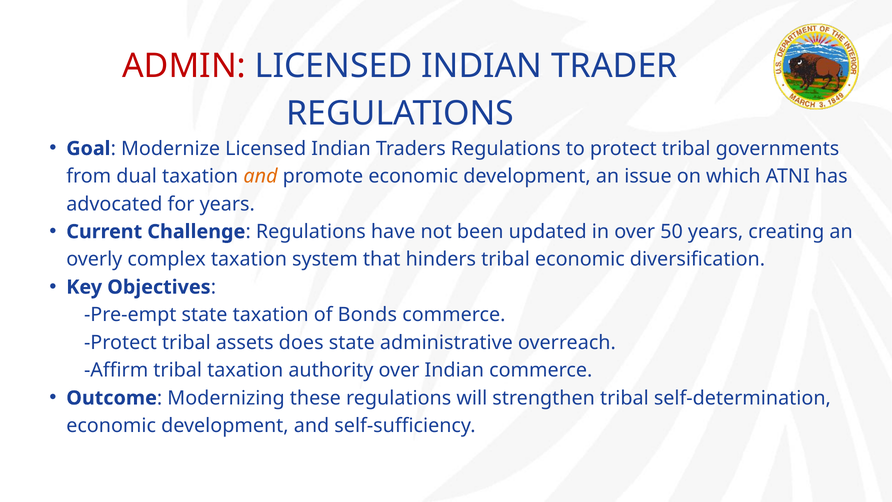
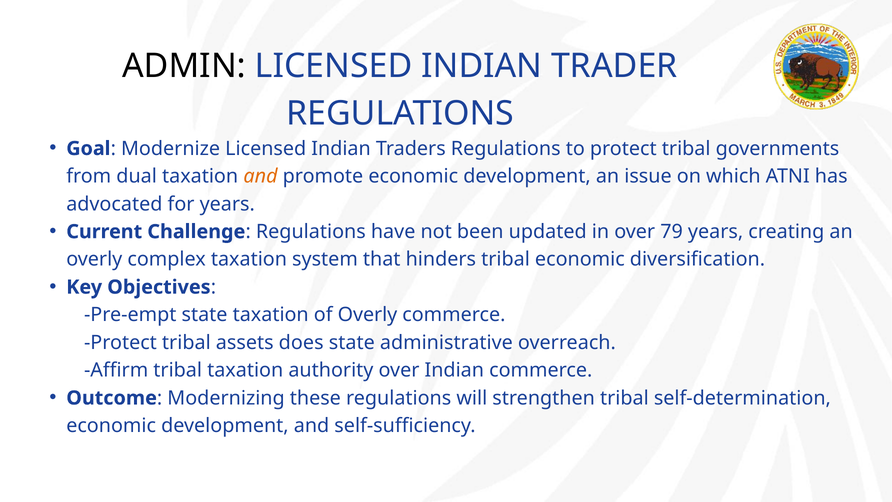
ADMIN colour: red -> black
50: 50 -> 79
of Bonds: Bonds -> Overly
